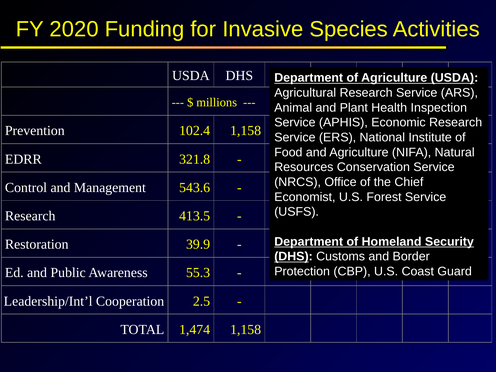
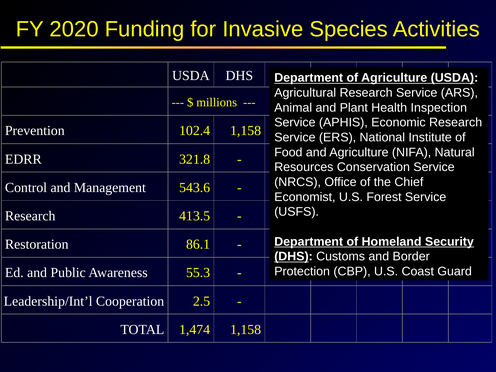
39.9: 39.9 -> 86.1
